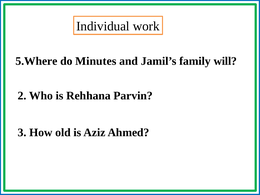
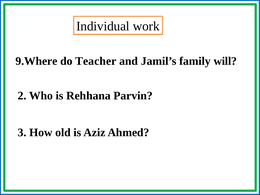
5.Where: 5.Where -> 9.Where
Minutes: Minutes -> Teacher
